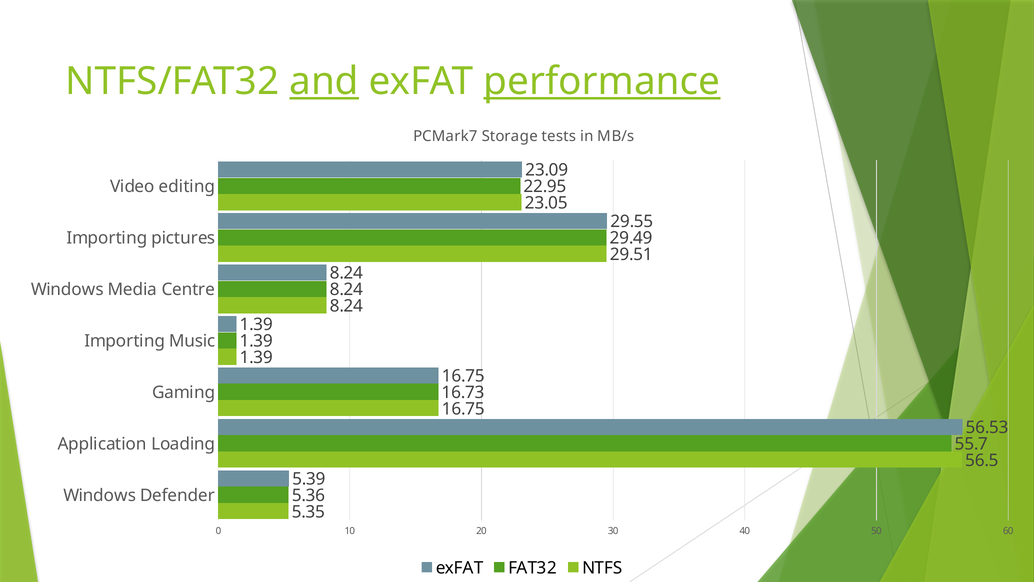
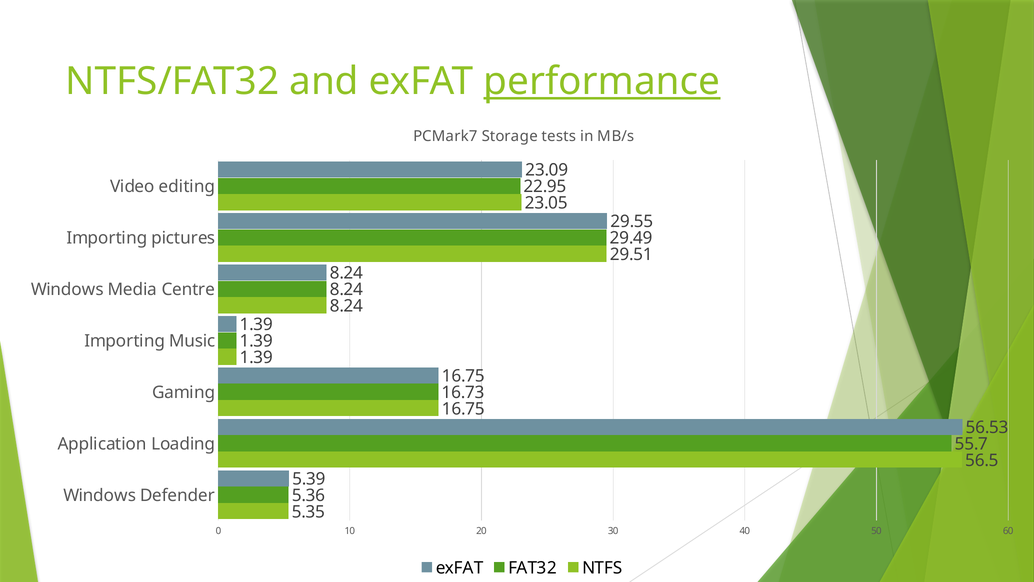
and underline: present -> none
